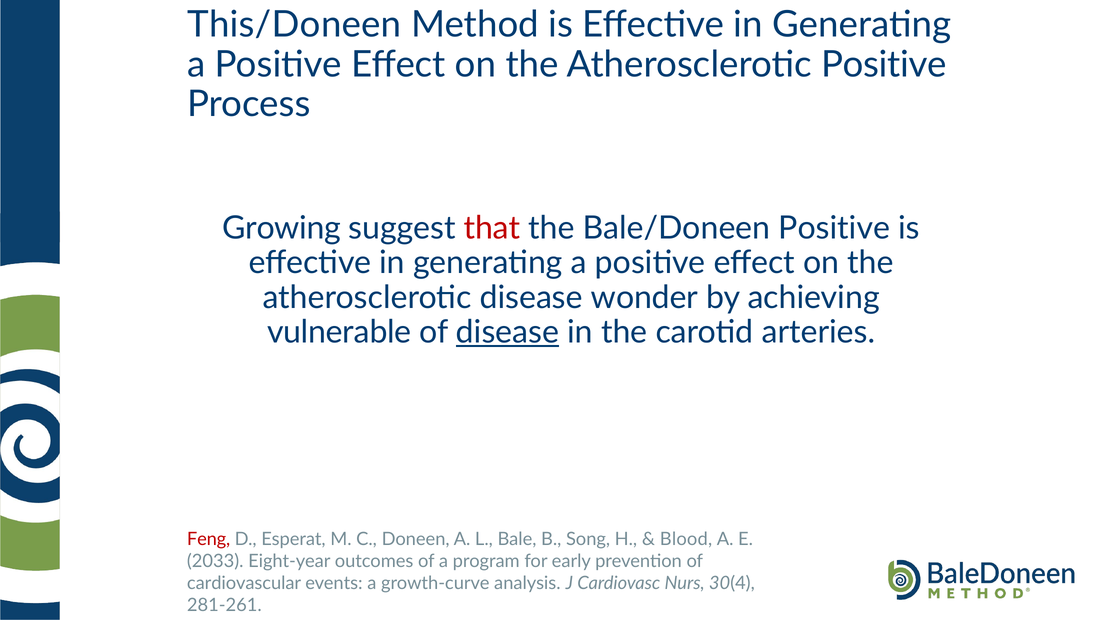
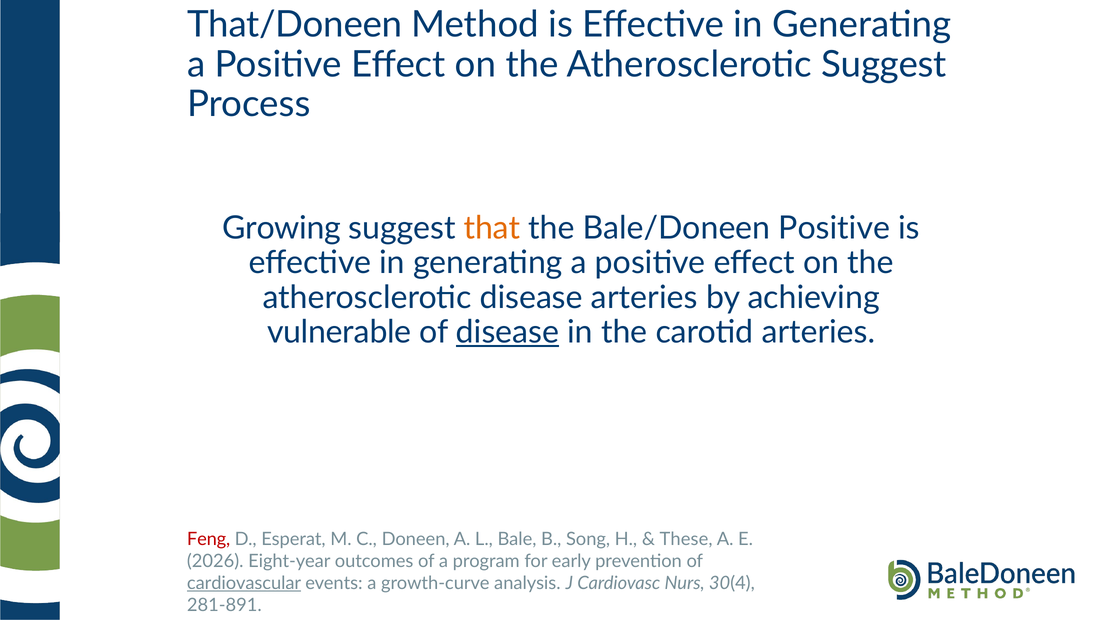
This/Doneen: This/Doneen -> That/Doneen
Atherosclerotic Positive: Positive -> Suggest
that colour: red -> orange
disease wonder: wonder -> arteries
Blood: Blood -> These
2033: 2033 -> 2026
cardiovascular underline: none -> present
281-261: 281-261 -> 281-891
